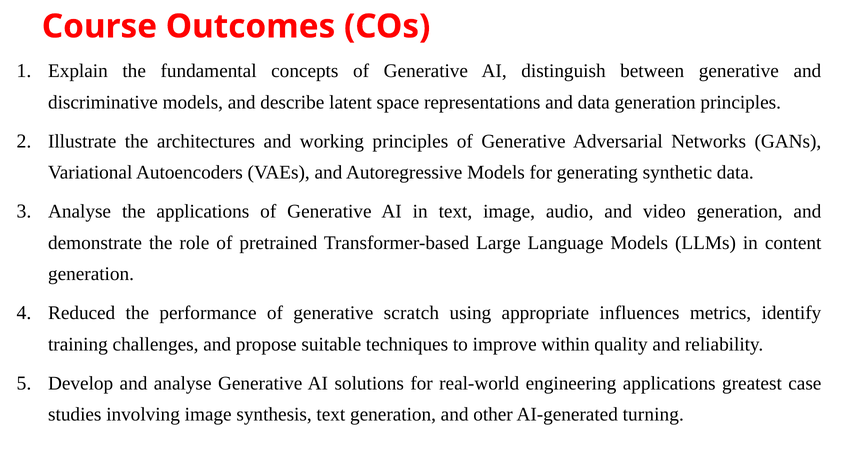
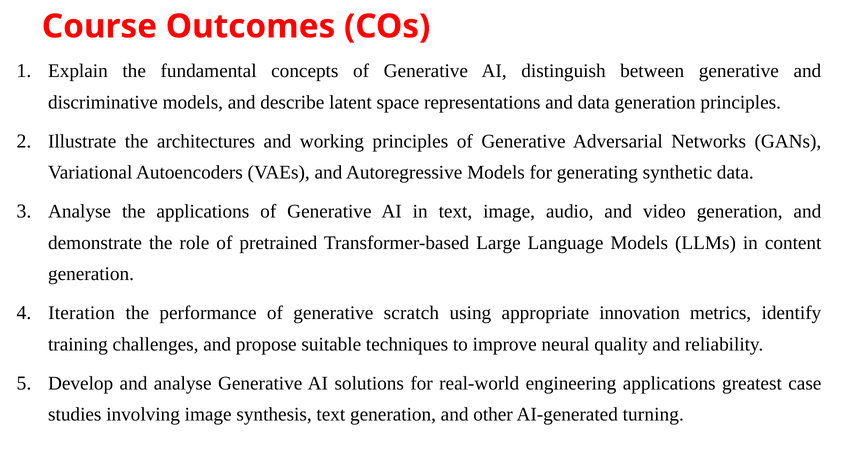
Reduced: Reduced -> Iteration
influences: influences -> innovation
within: within -> neural
